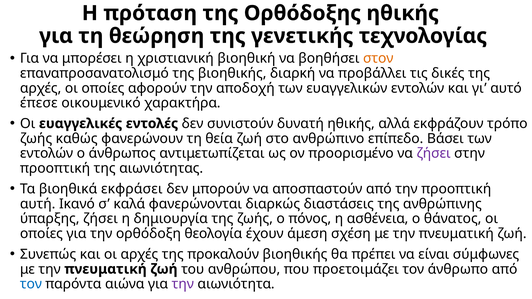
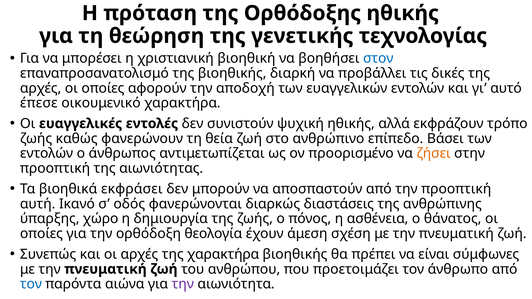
στον colour: orange -> blue
δυνατή: δυνατή -> ψυχική
ζήσει at (434, 154) colour: purple -> orange
καλά: καλά -> οδός
ύπαρξης ζήσει: ζήσει -> χώρο
της προκαλούν: προκαλούν -> χαρακτήρα
